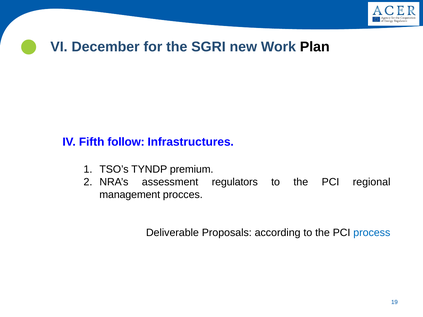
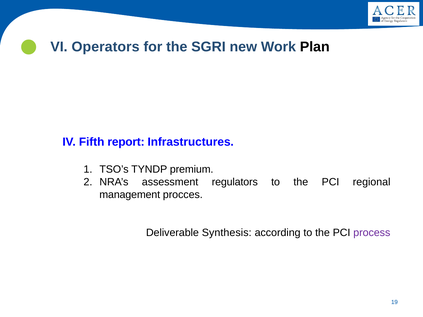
December: December -> Operators
follow: follow -> report
Proposals: Proposals -> Synthesis
process colour: blue -> purple
